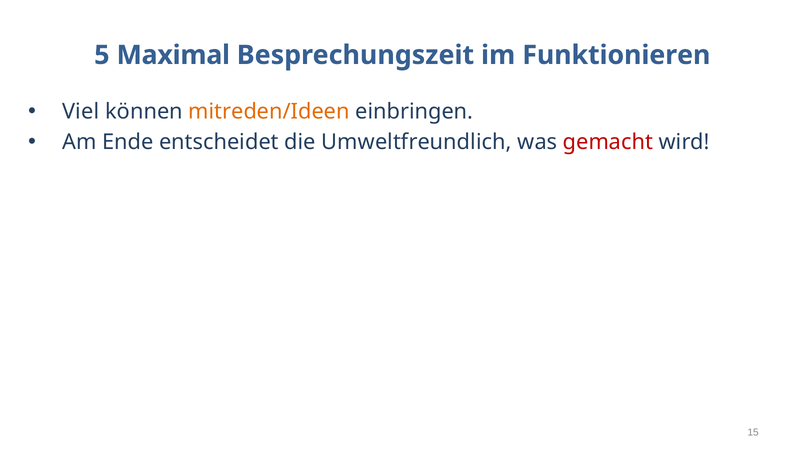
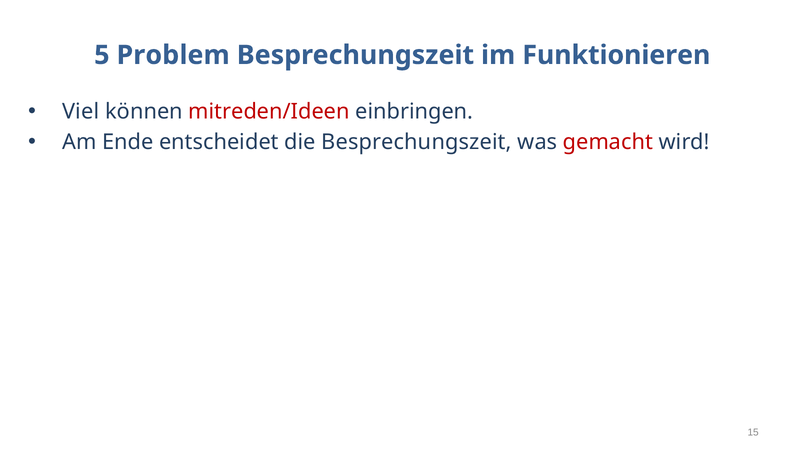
Maximal: Maximal -> Problem
mitreden/Ideen colour: orange -> red
die Umweltfreundlich: Umweltfreundlich -> Besprechungszeit
